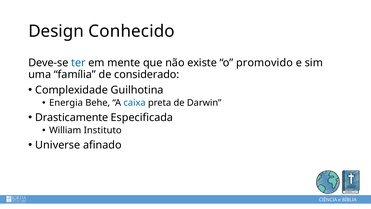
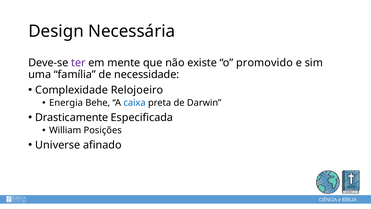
Conhecido: Conhecido -> Necessária
ter colour: blue -> purple
considerado: considerado -> necessidade
Guilhotina: Guilhotina -> Relojoeiro
Instituto: Instituto -> Posições
